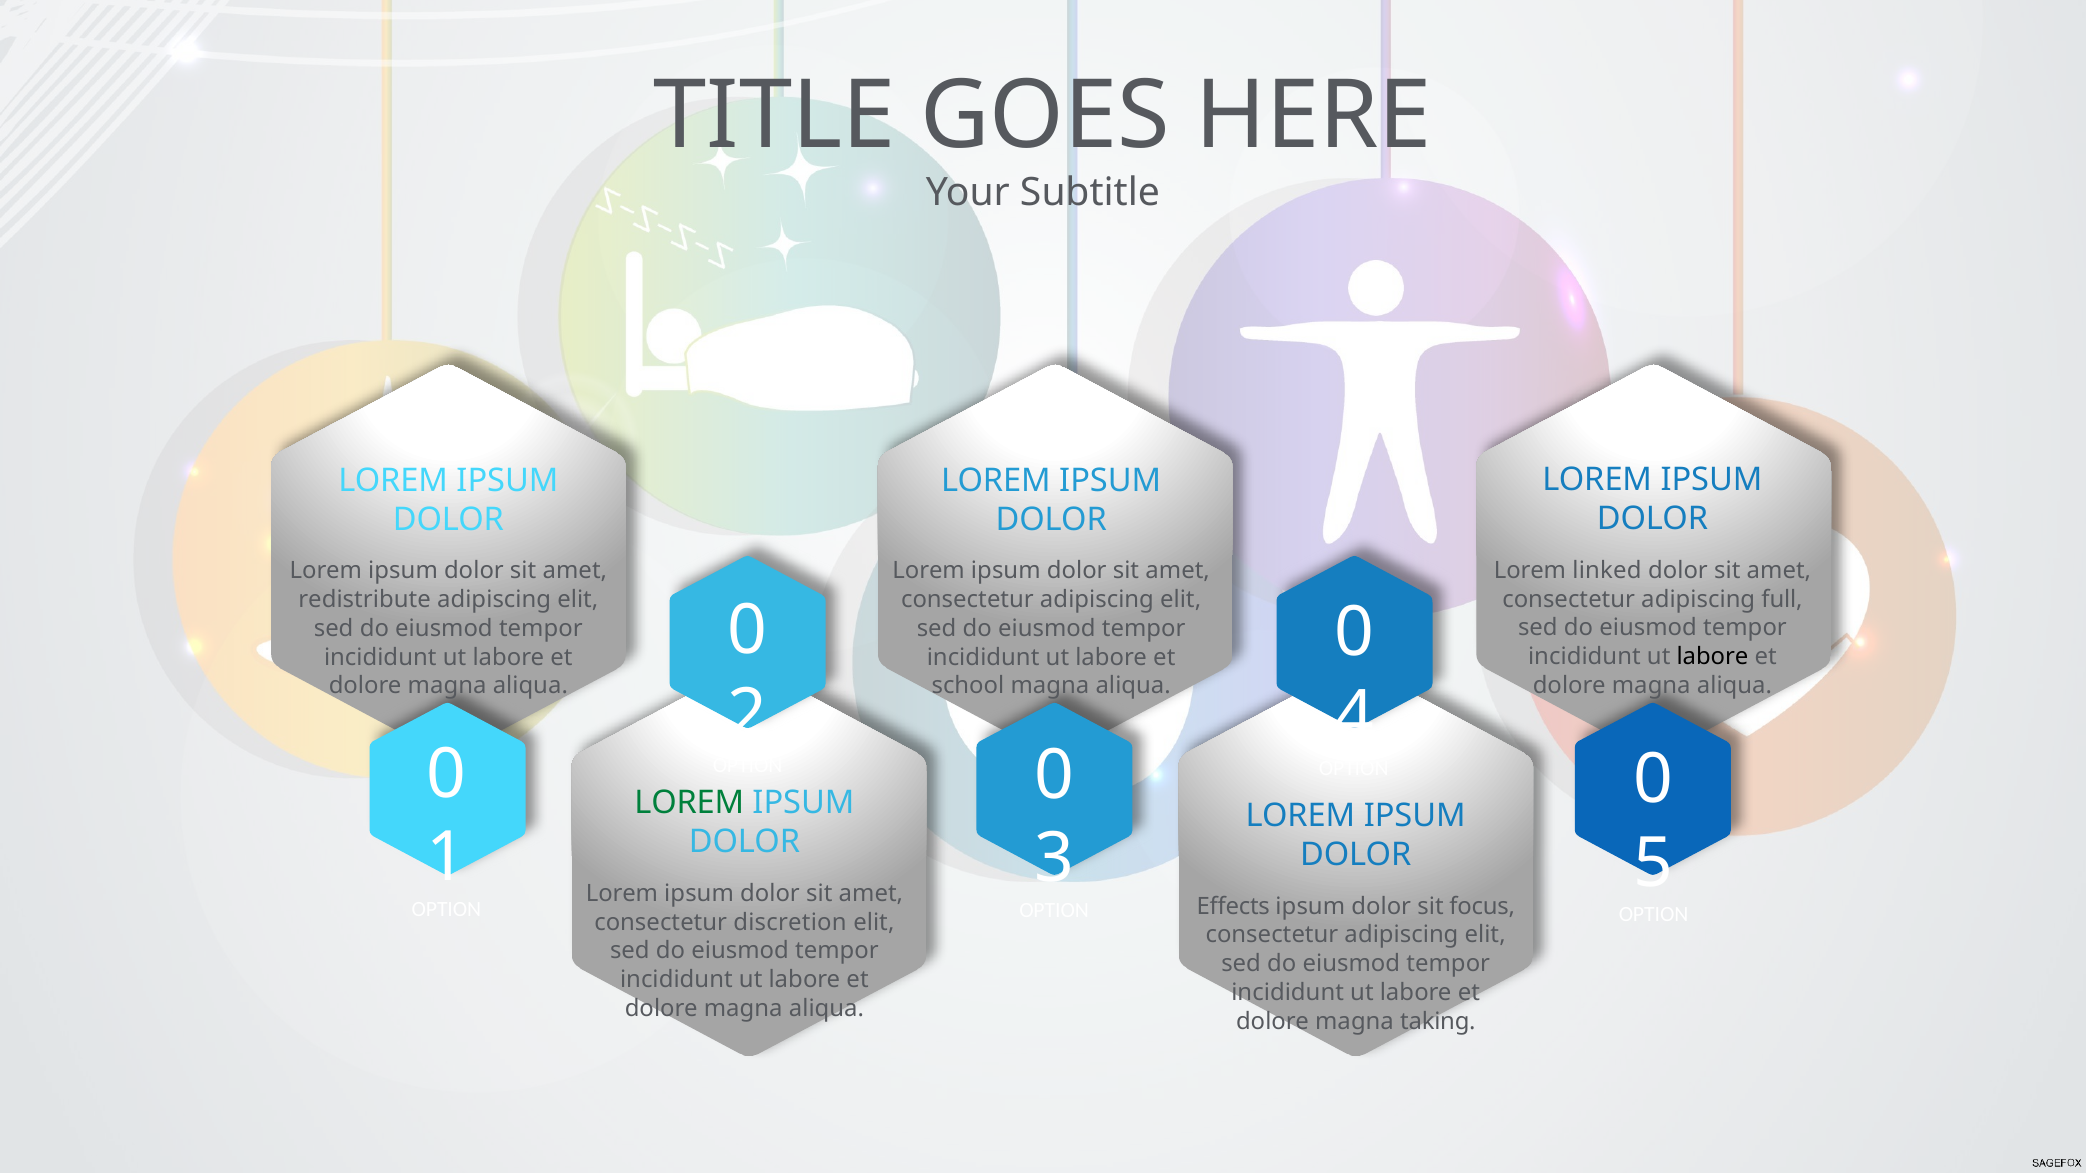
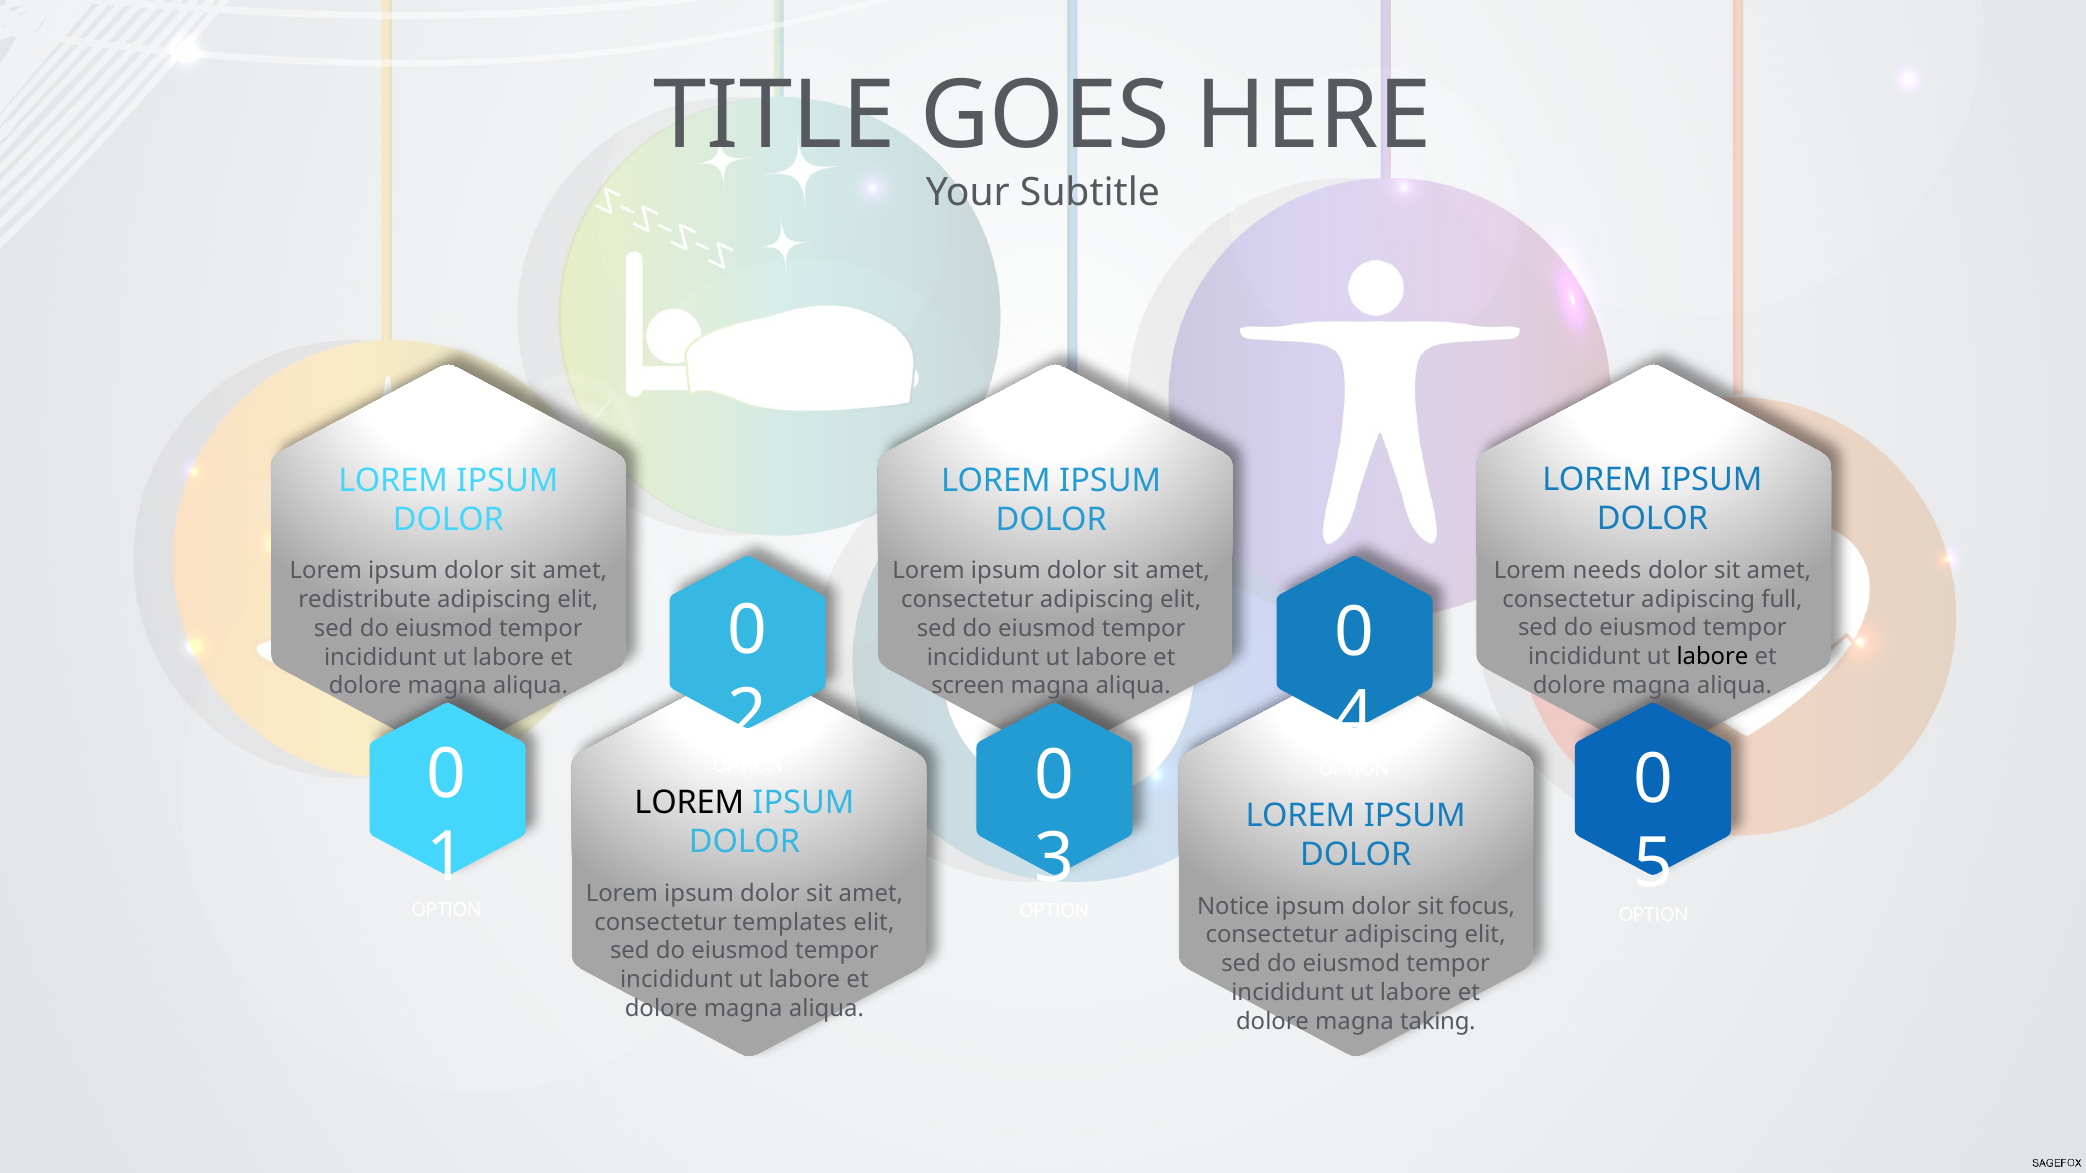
linked: linked -> needs
school: school -> screen
LOREM at (689, 803) colour: green -> black
Effects: Effects -> Notice
discretion: discretion -> templates
